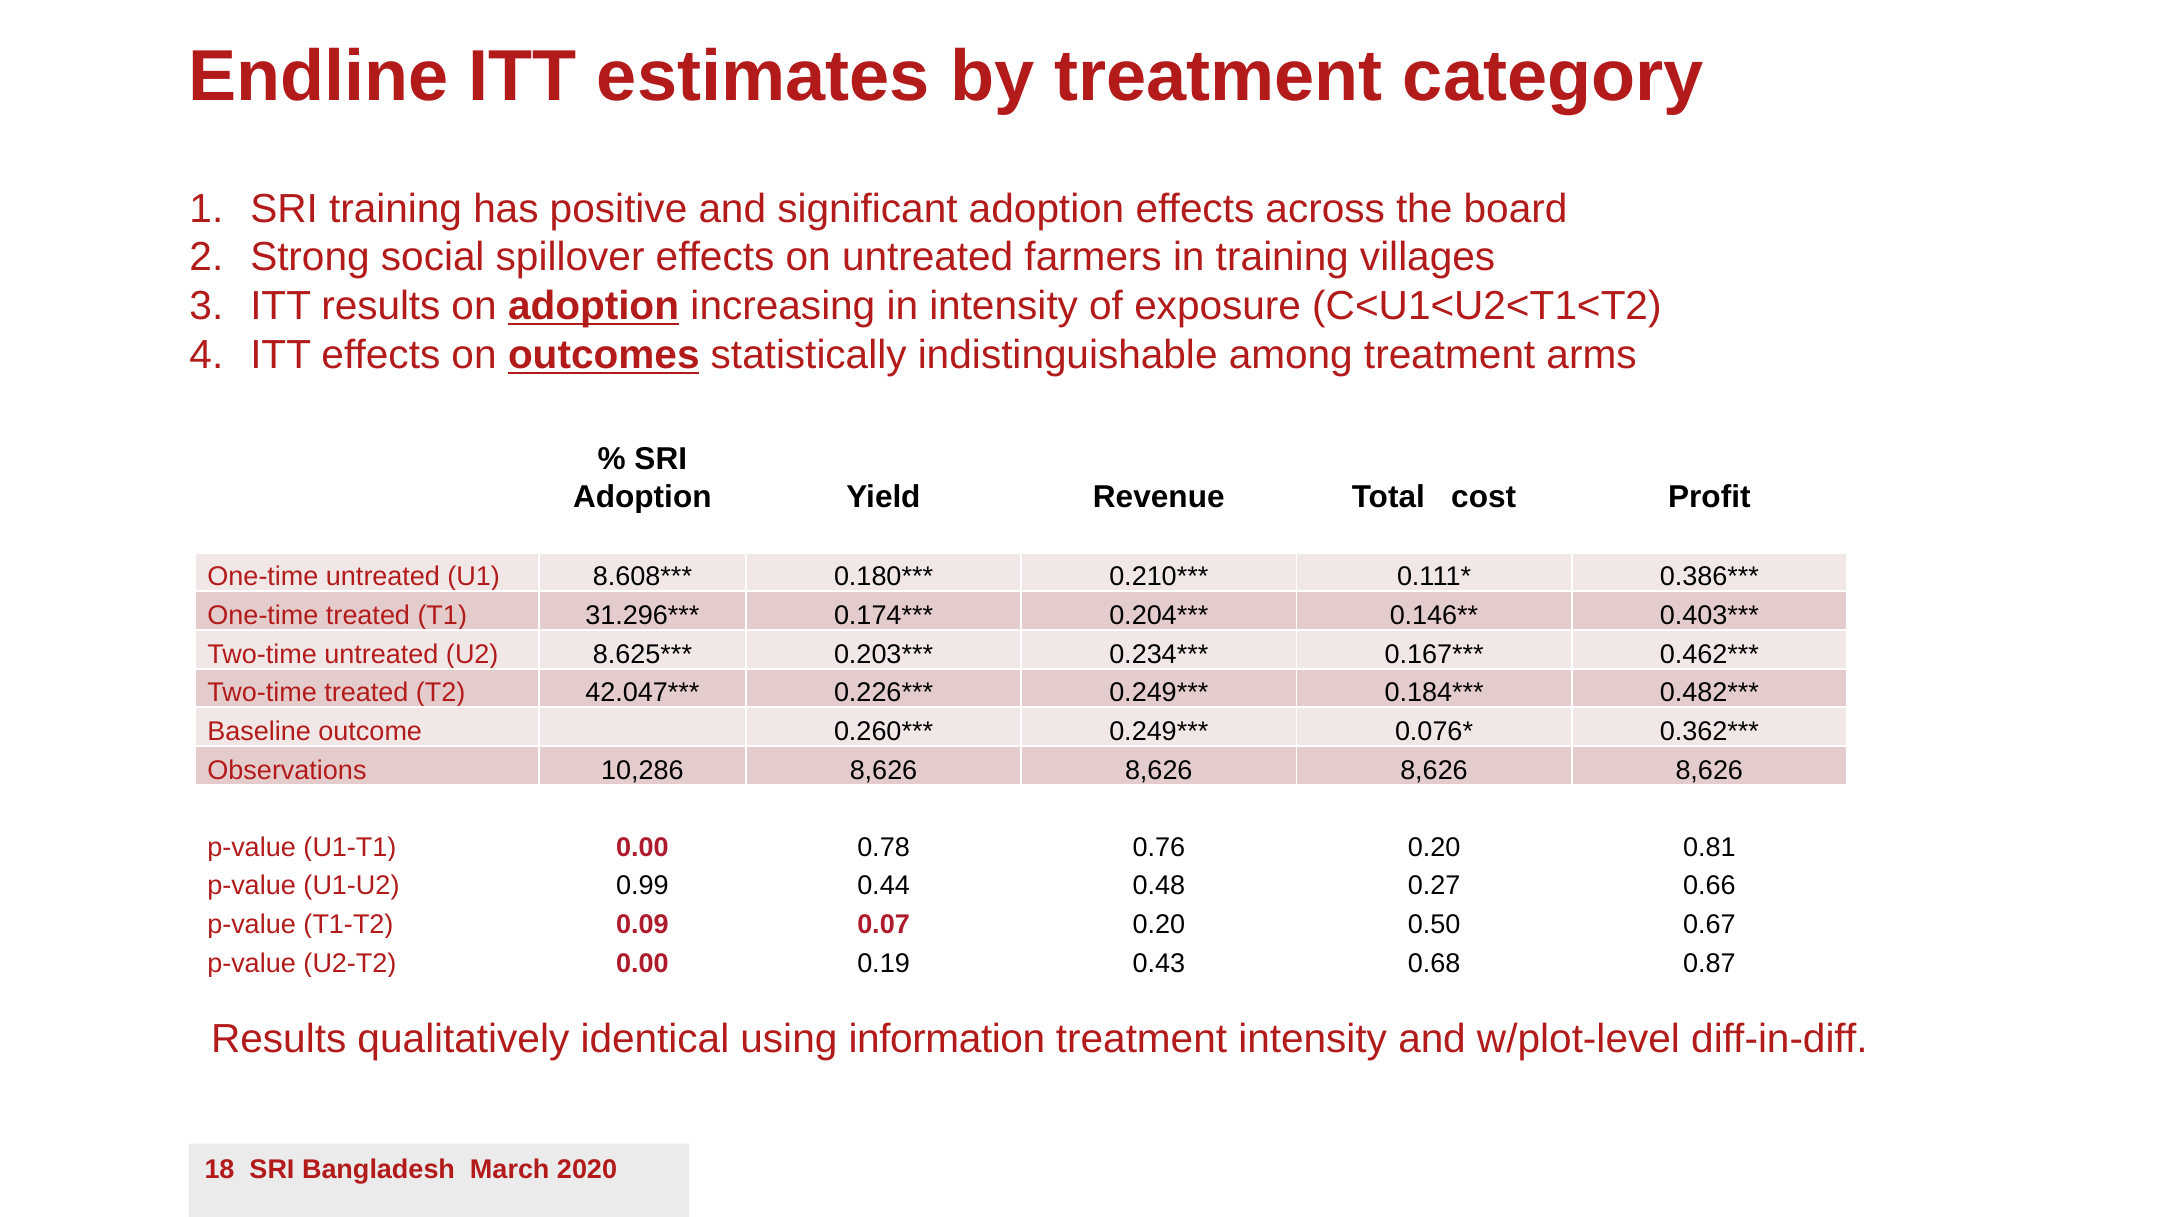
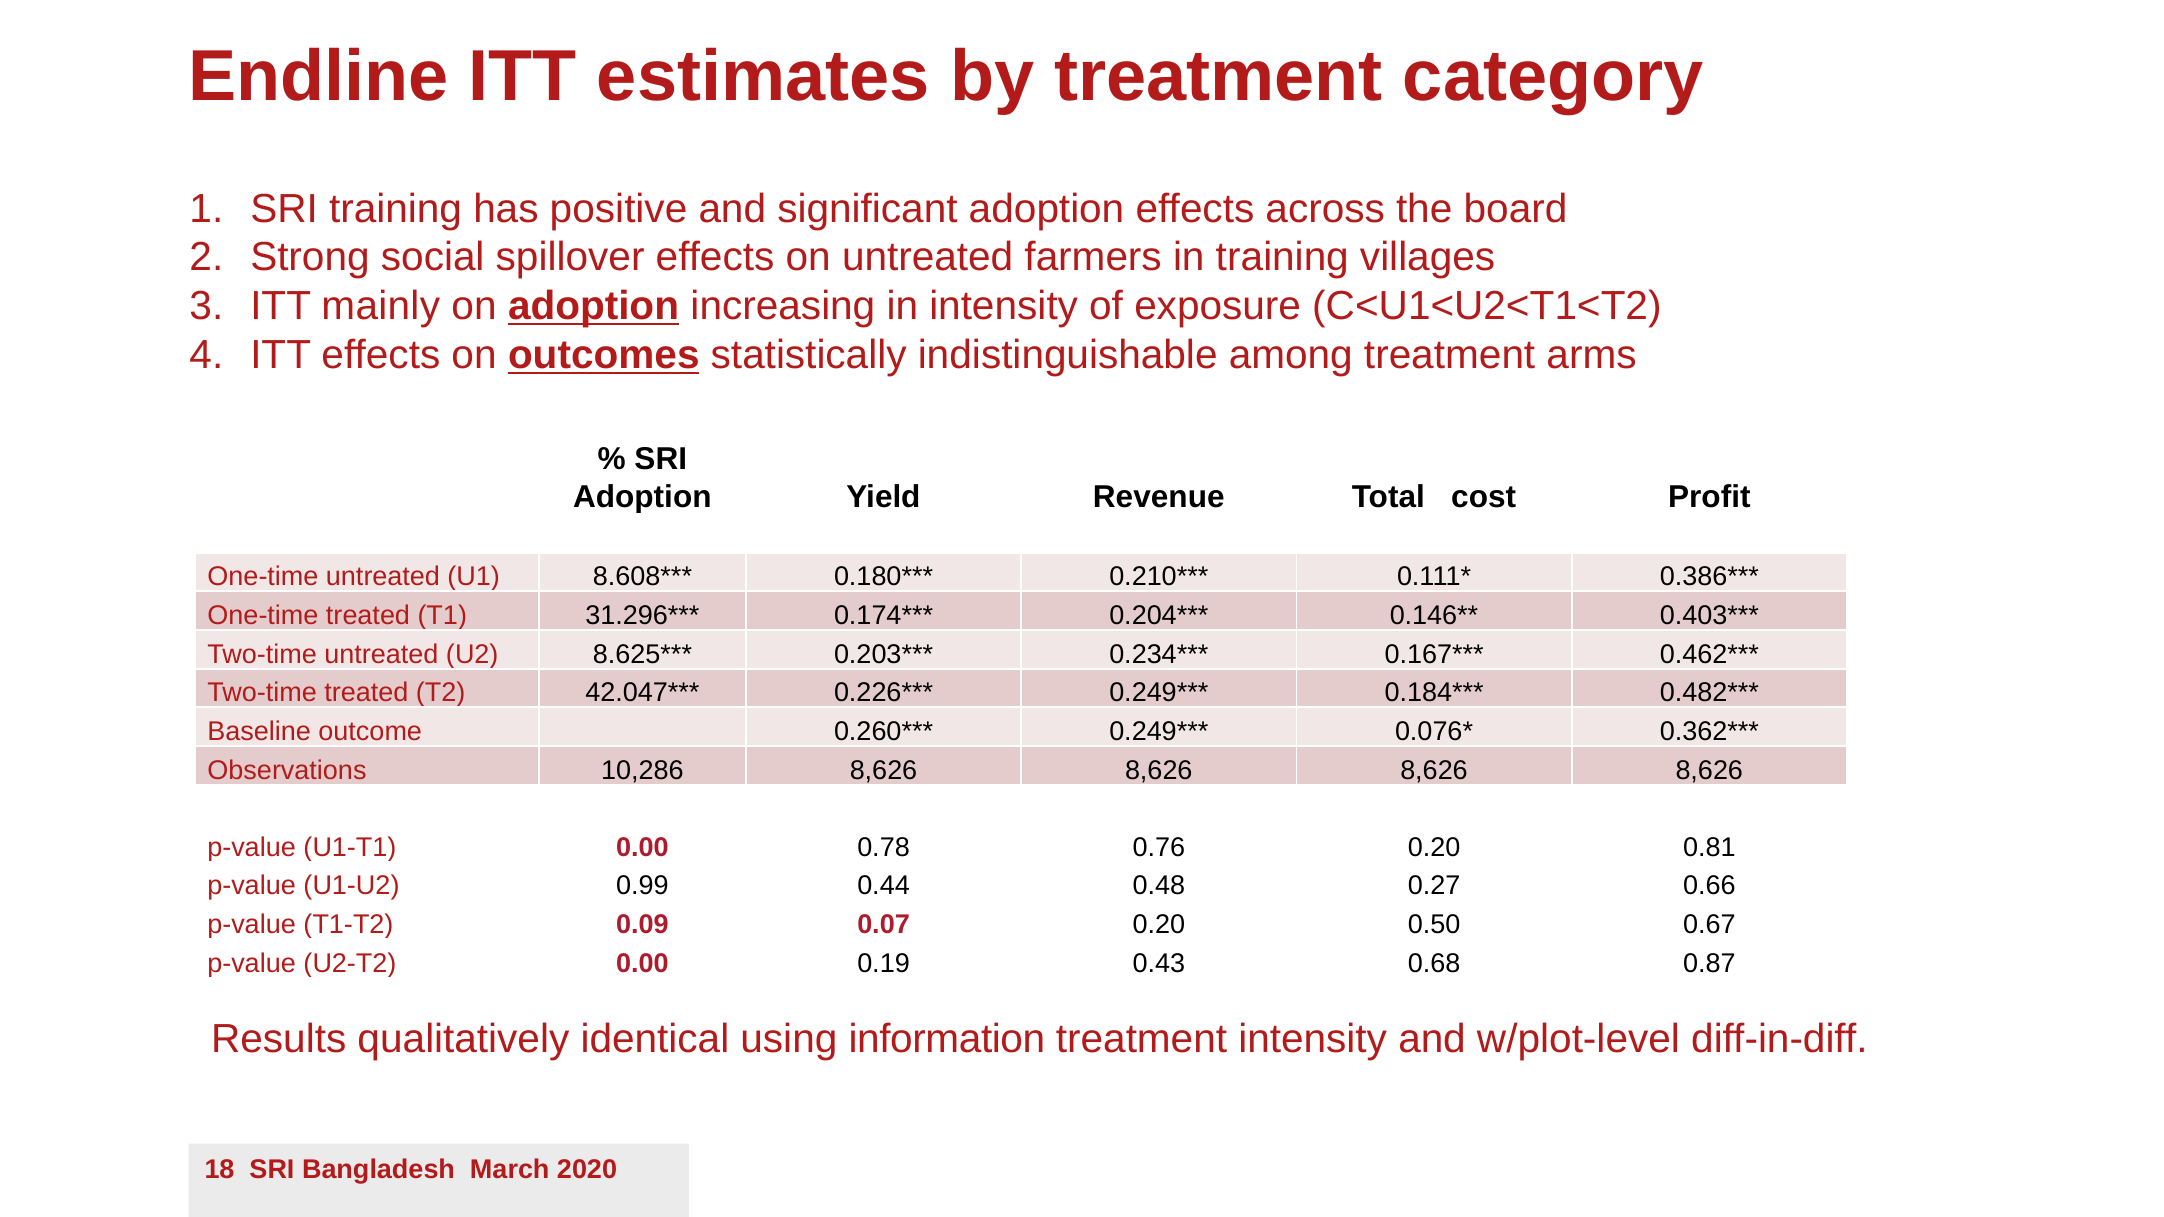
ITT results: results -> mainly
